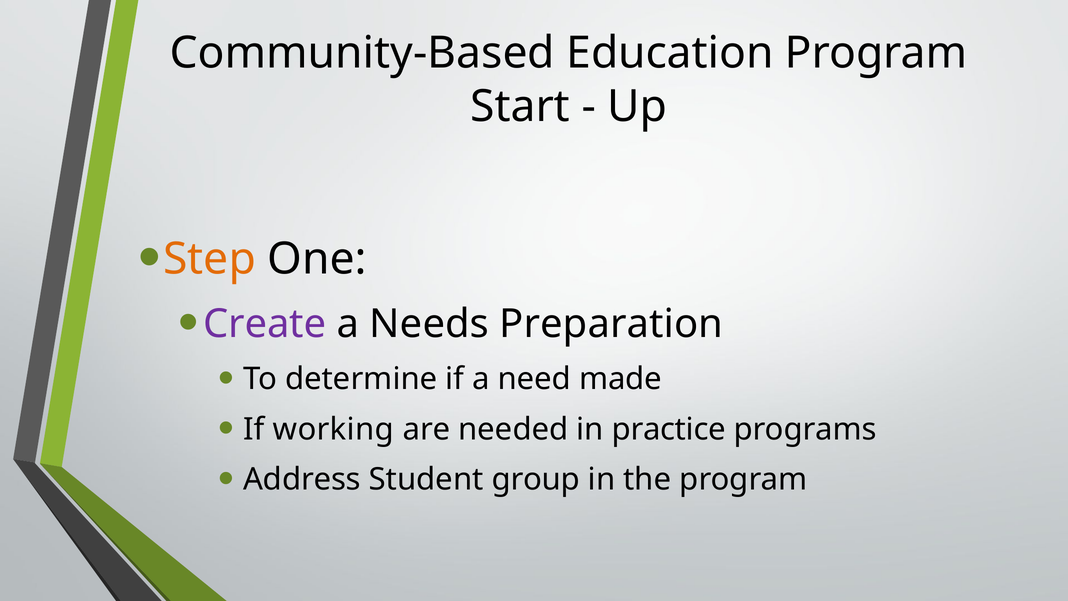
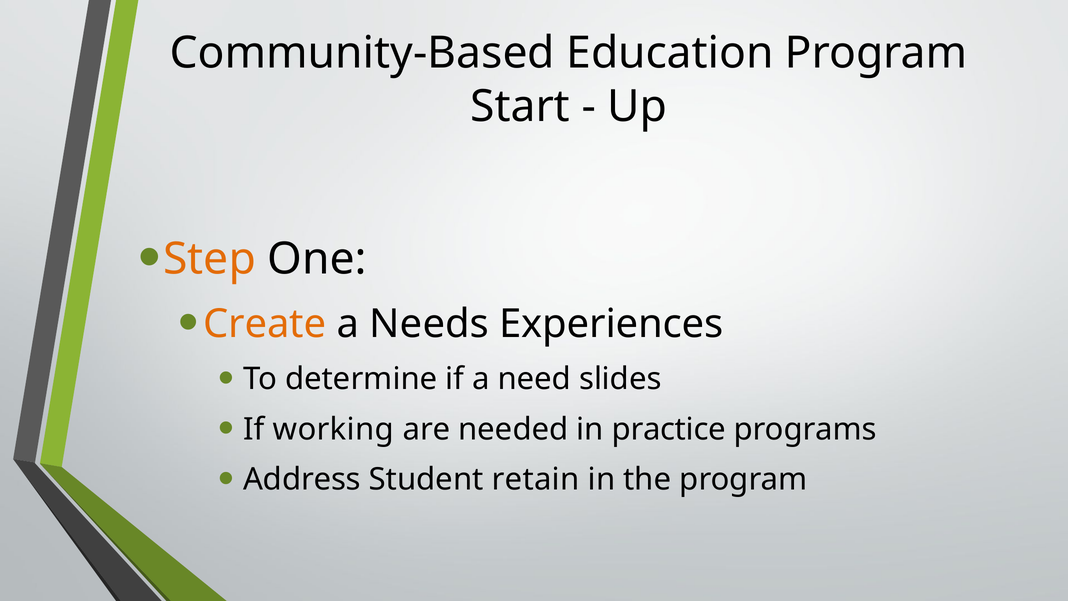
Create colour: purple -> orange
Preparation: Preparation -> Experiences
made: made -> slides
group: group -> retain
